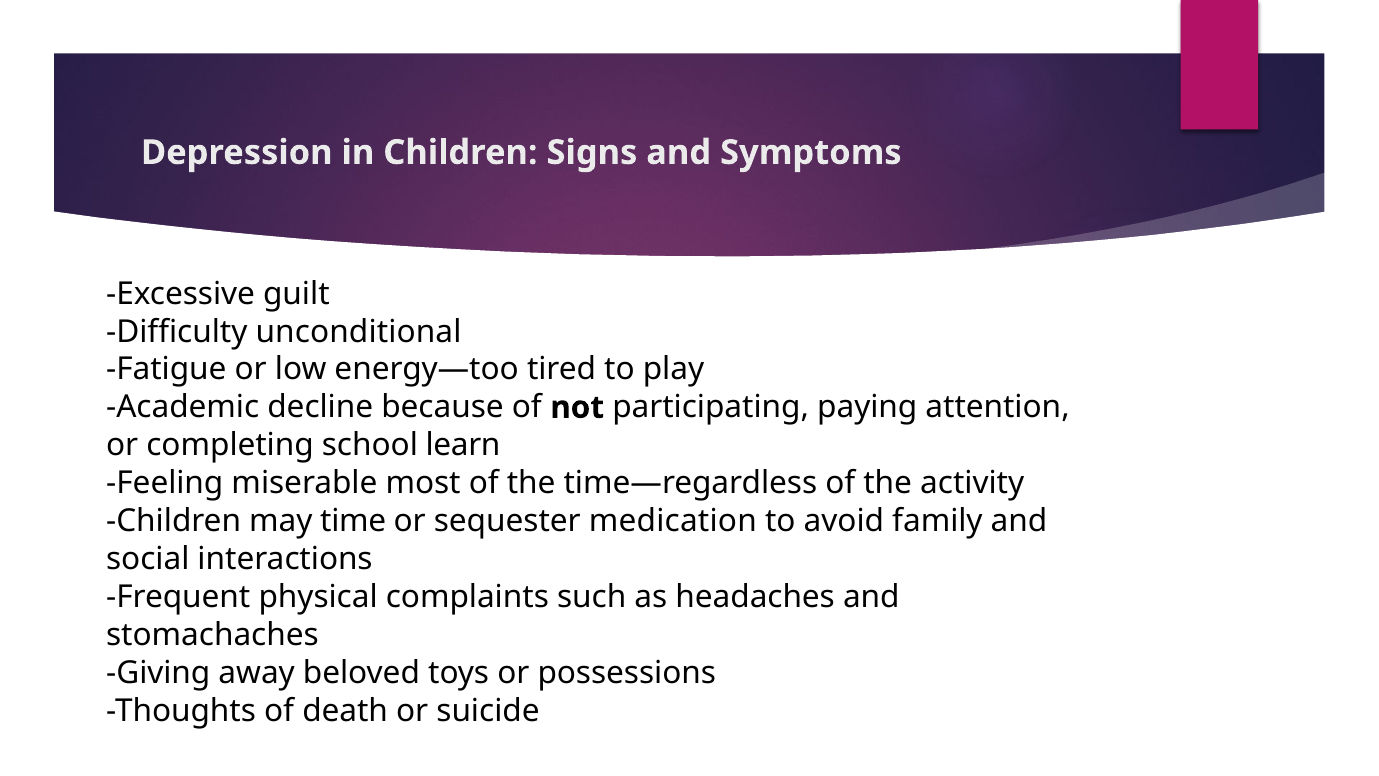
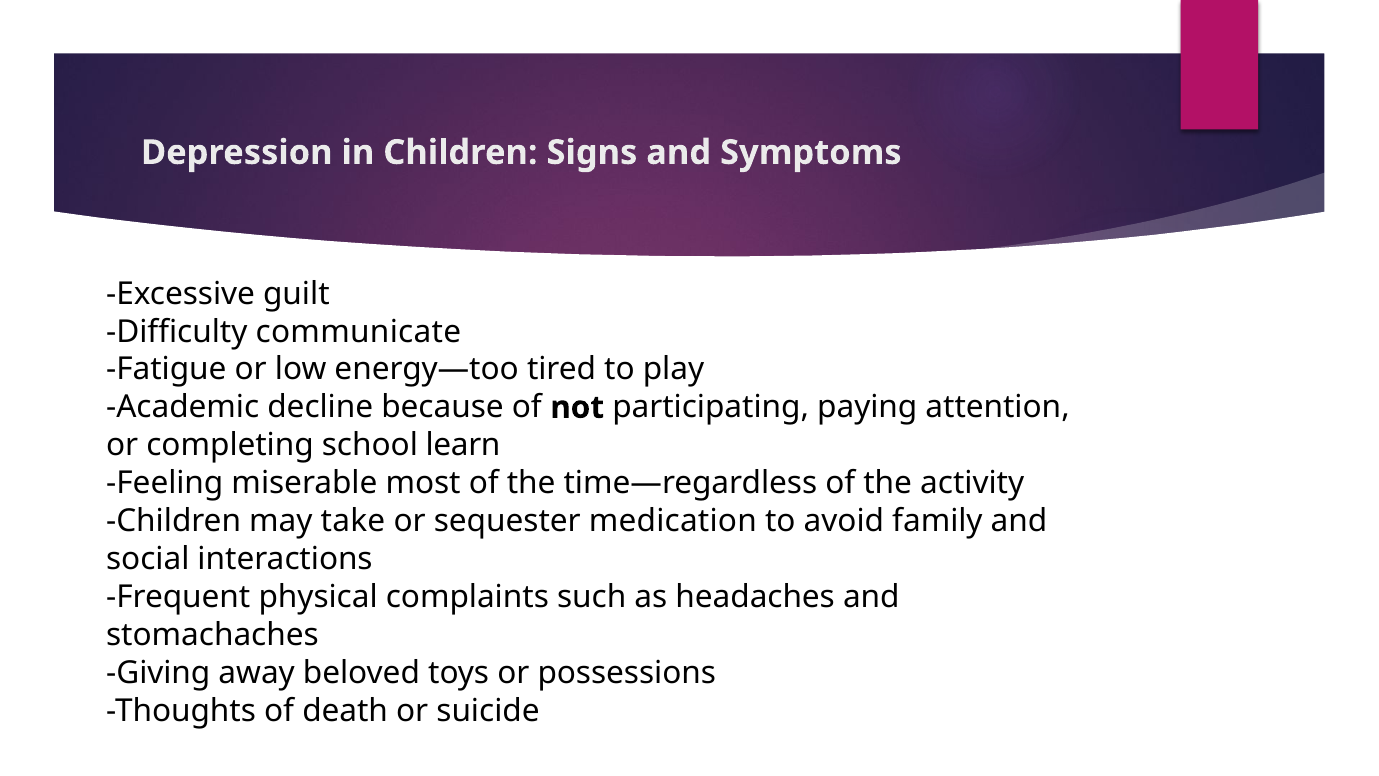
unconditional: unconditional -> communicate
time: time -> take
